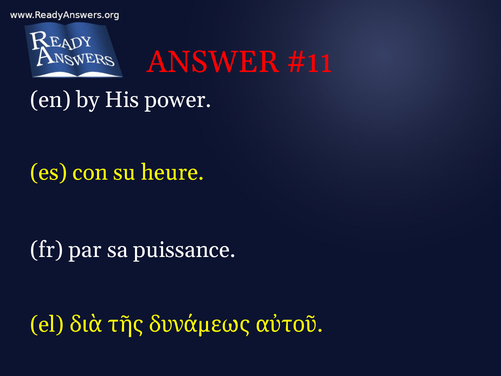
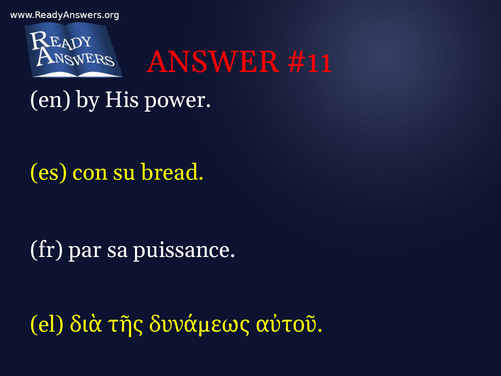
heure: heure -> bread
